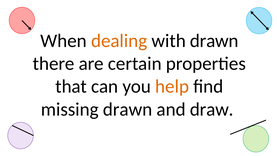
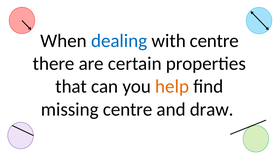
dealing colour: orange -> blue
with drawn: drawn -> centre
missing drawn: drawn -> centre
